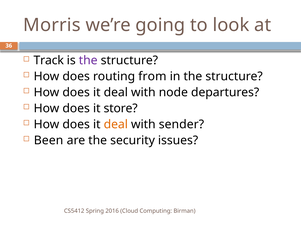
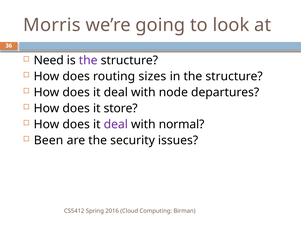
Track: Track -> Need
from: from -> sizes
deal at (116, 125) colour: orange -> purple
sender: sender -> normal
